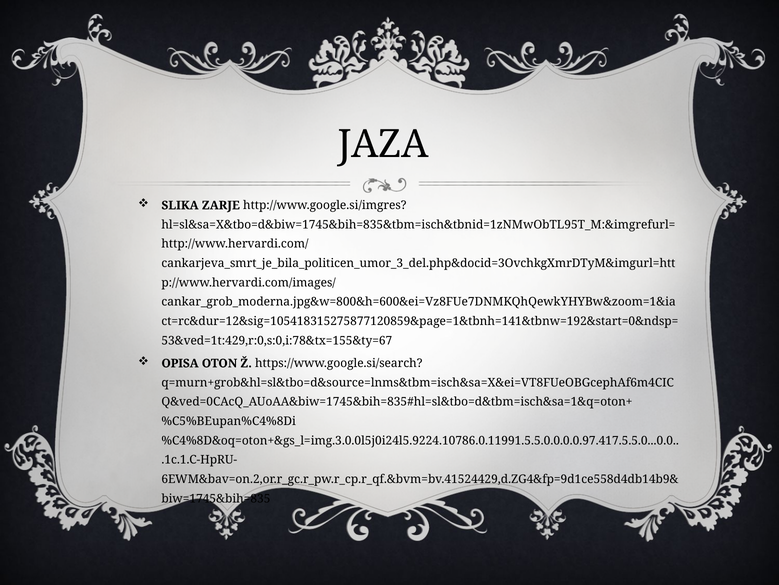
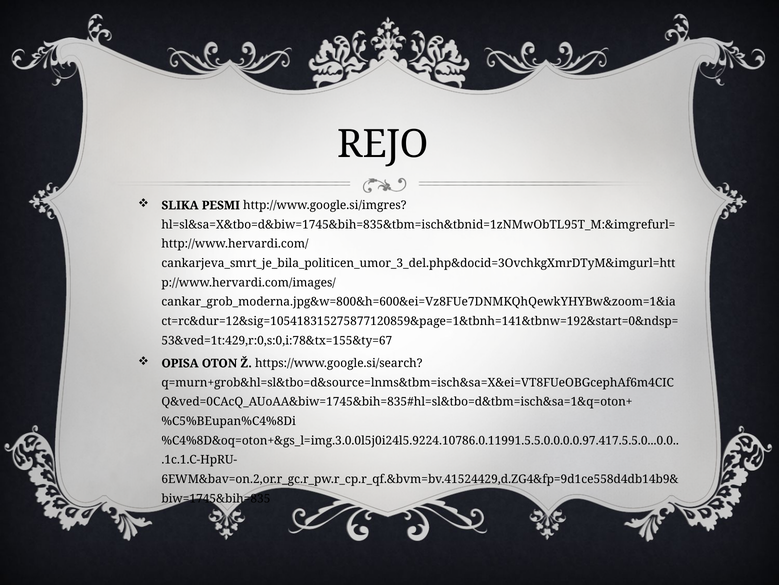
JAZA: JAZA -> REJO
ZARJE: ZARJE -> PESMI
